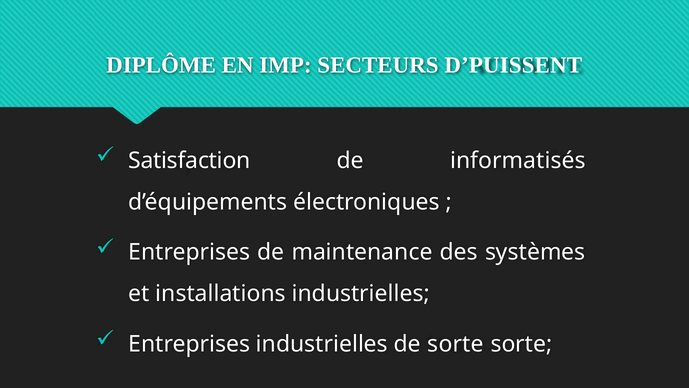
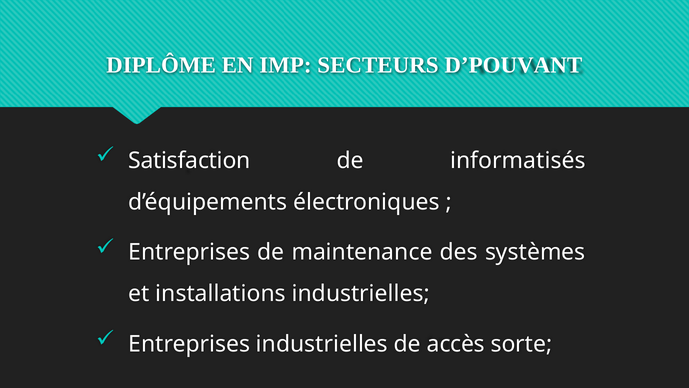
D’PUISSENT: D’PUISSENT -> D’POUVANT
de sorte: sorte -> accès
